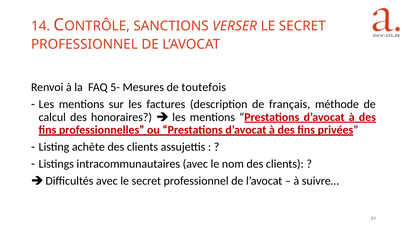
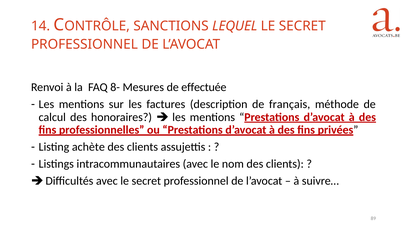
VERSER: VERSER -> LEQUEL
5-: 5- -> 8-
toutefois: toutefois -> effectuée
